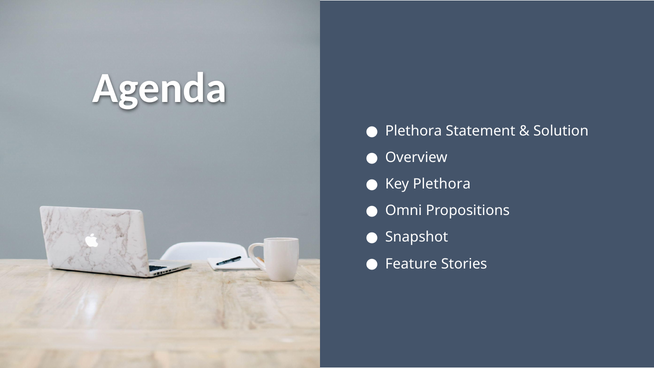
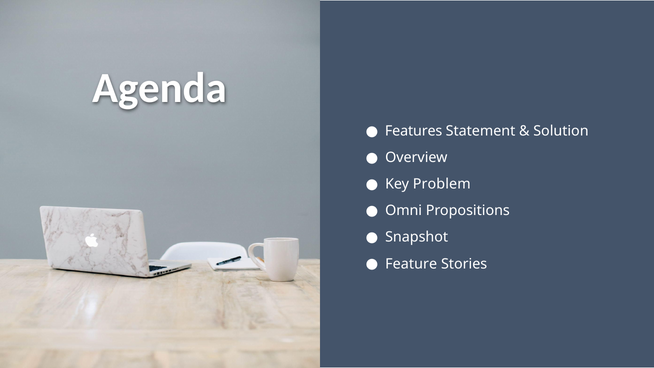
Plethora at (414, 131): Plethora -> Features
Key Plethora: Plethora -> Problem
